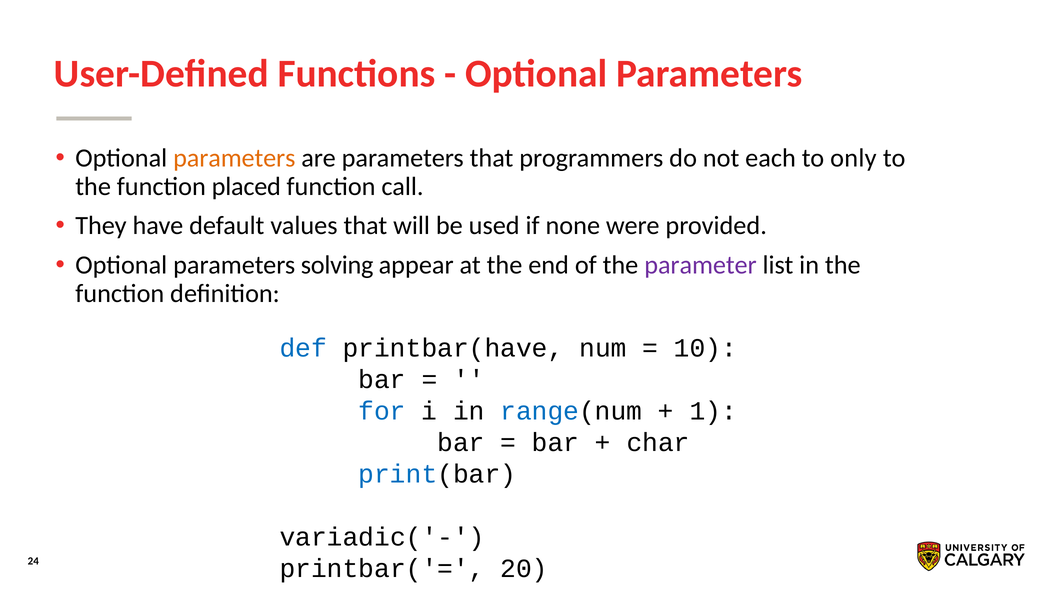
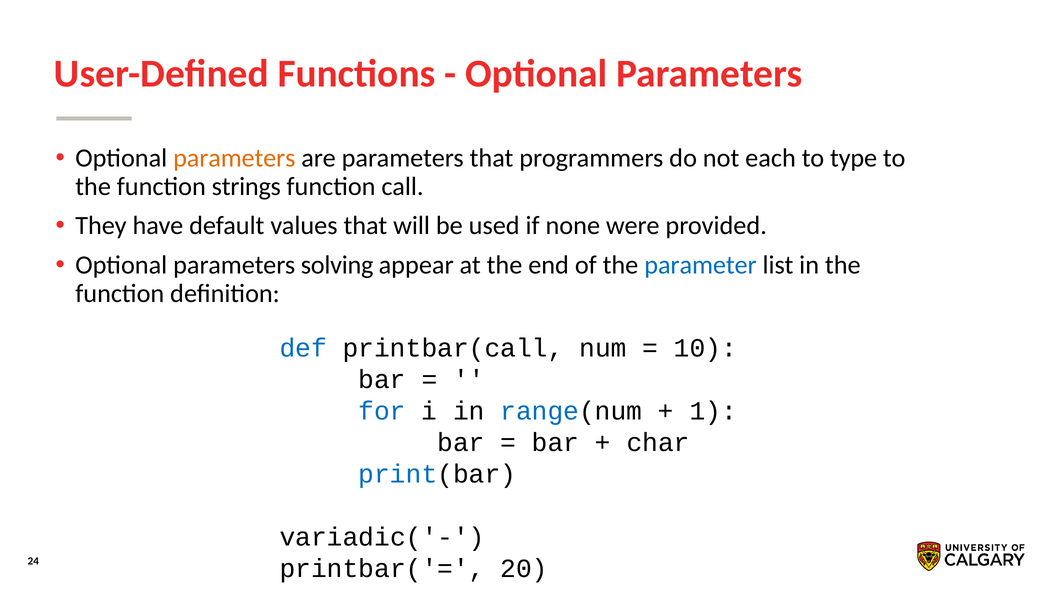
only: only -> type
placed: placed -> strings
parameter colour: purple -> blue
printbar(have: printbar(have -> printbar(call
